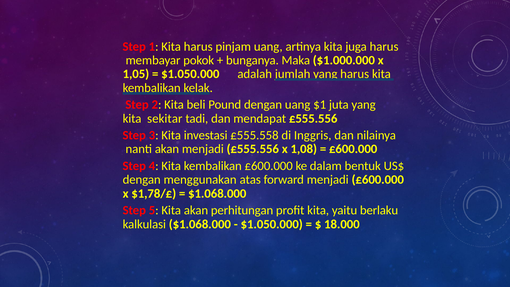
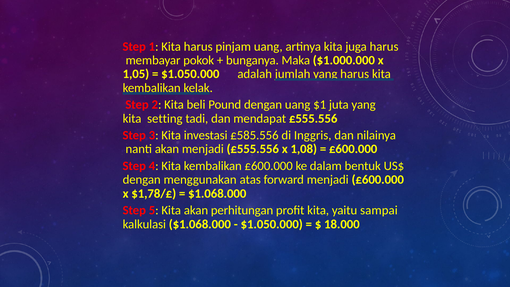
sekitar: sekitar -> setting
£555.558: £555.558 -> £585.556
berlaku: berlaku -> sampai
